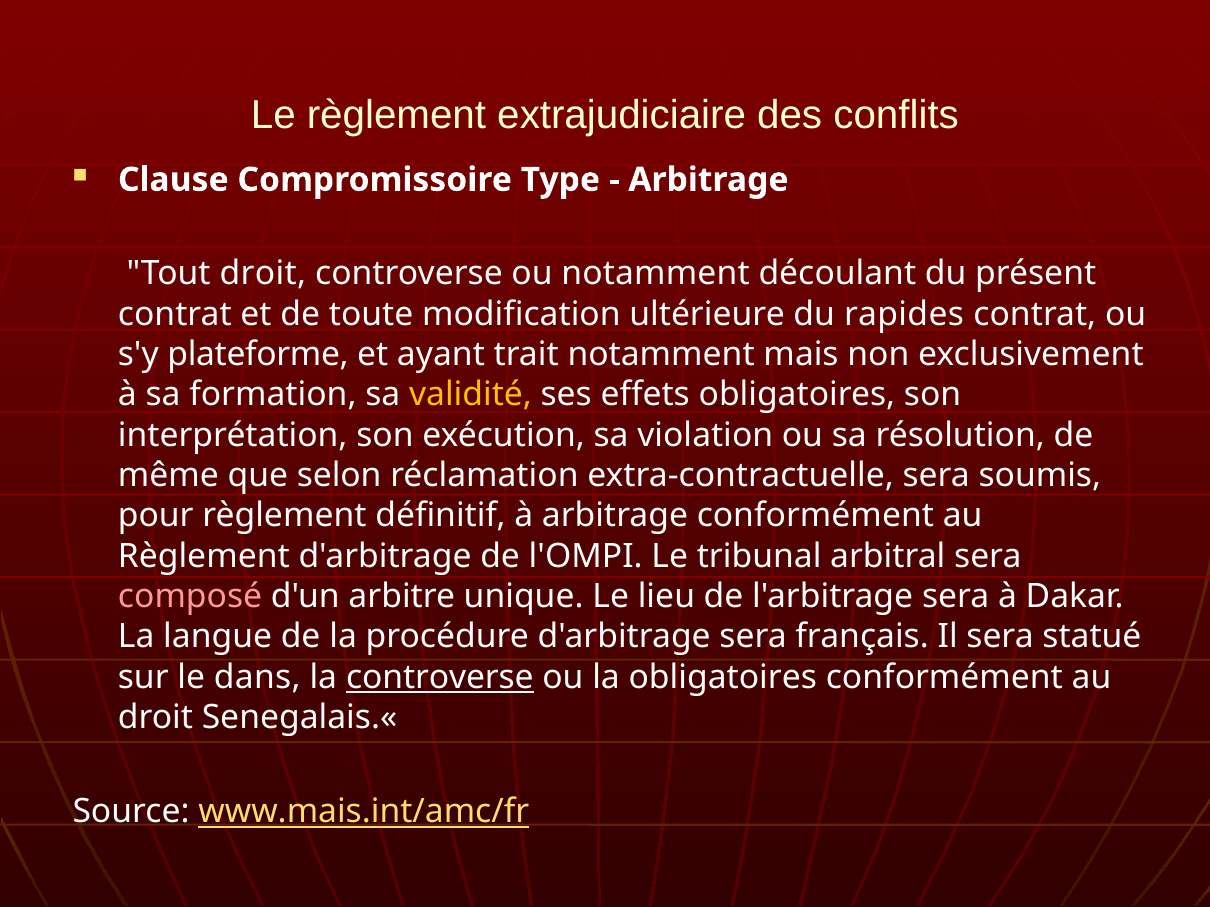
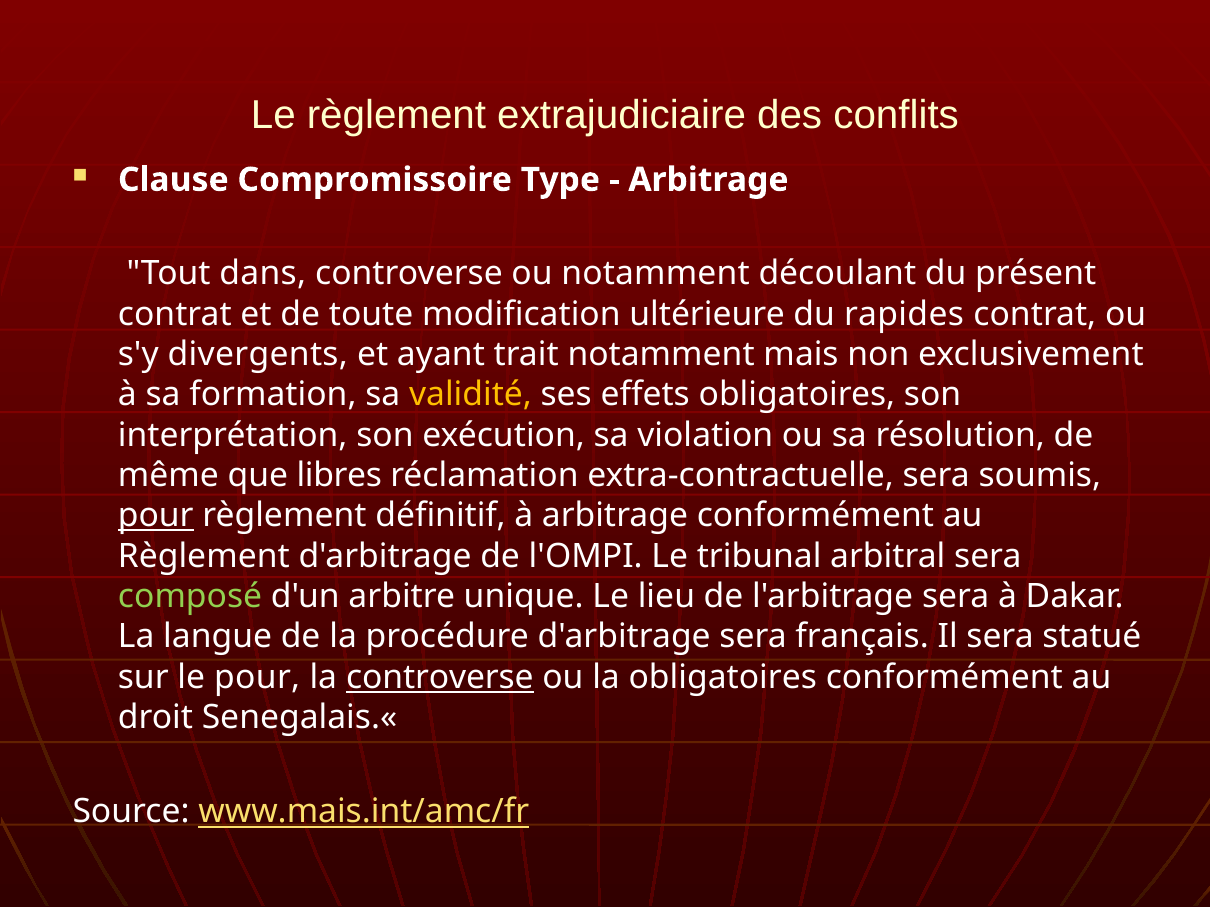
Tout droit: droit -> dans
plateforme: plateforme -> divergents
selon: selon -> libres
pour at (156, 516) underline: none -> present
composé colour: pink -> light green
le dans: dans -> pour
